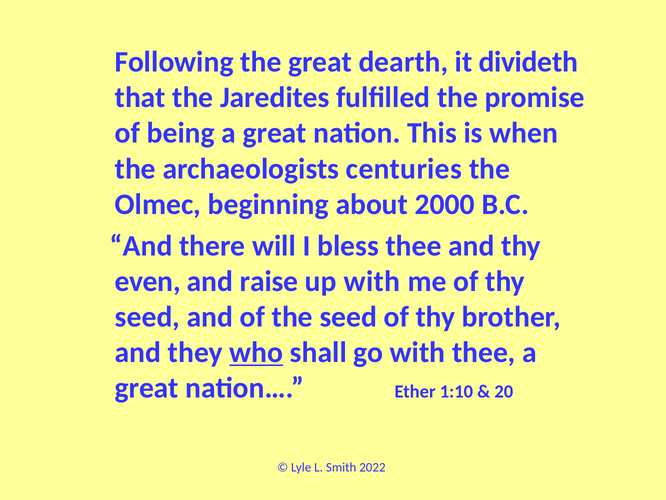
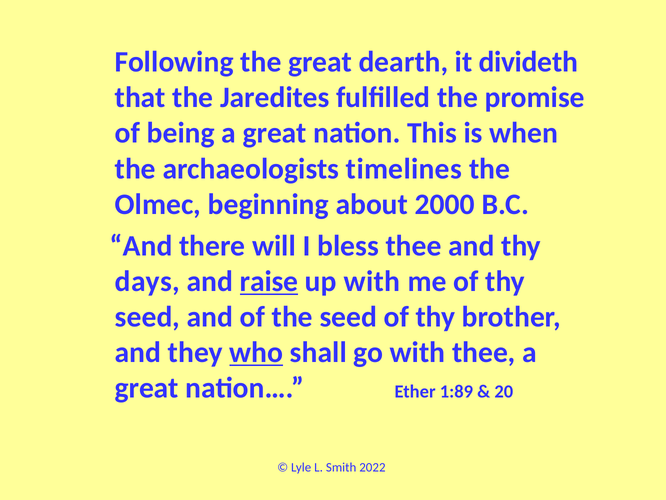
centuries: centuries -> timelines
even: even -> days
raise underline: none -> present
1:10: 1:10 -> 1:89
